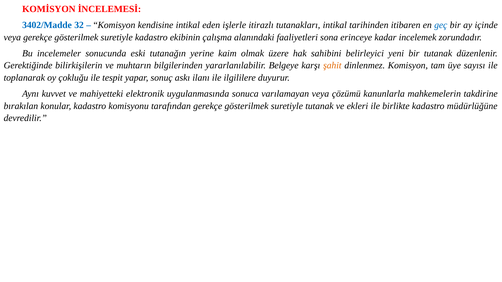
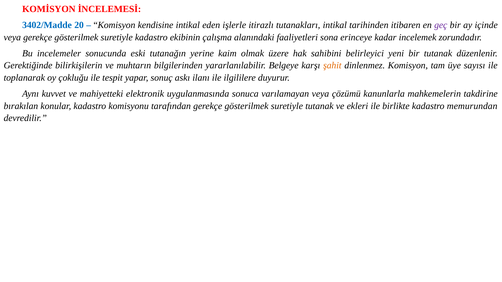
32: 32 -> 20
geç colour: blue -> purple
müdürlüğüne: müdürlüğüne -> memurundan
